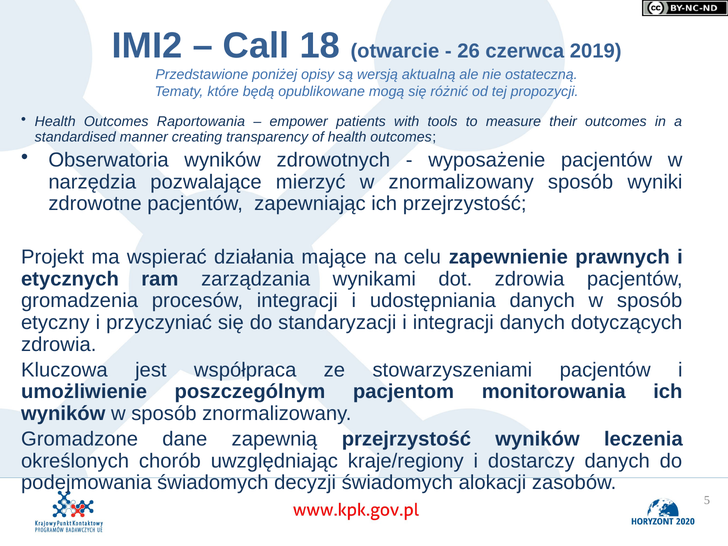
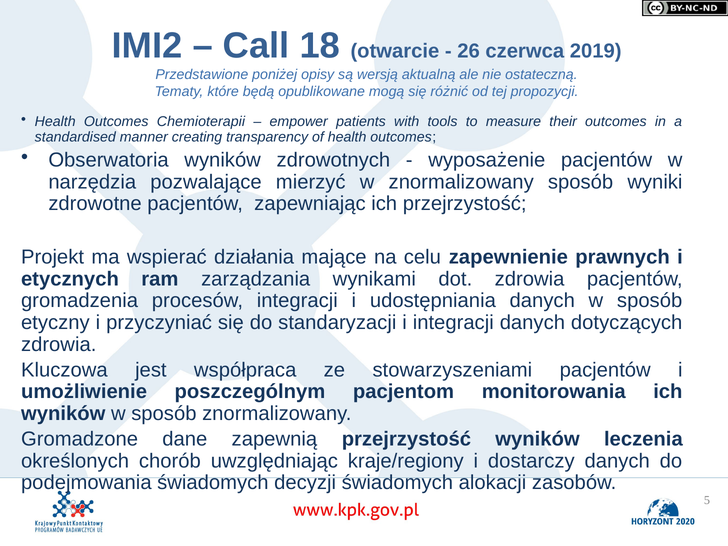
Raportowania: Raportowania -> Chemioterapii
